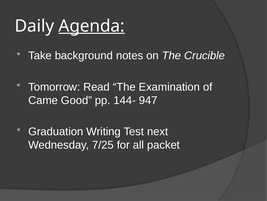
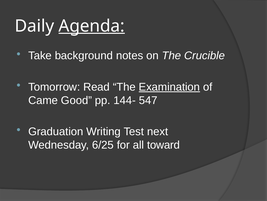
Examination underline: none -> present
947: 947 -> 547
7/25: 7/25 -> 6/25
packet: packet -> toward
